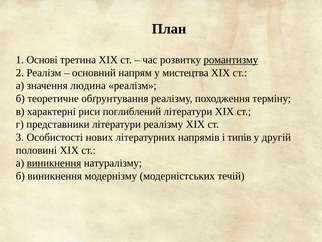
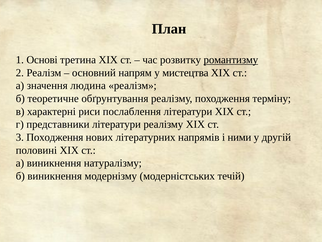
поглиблений: поглиблений -> послаблення
3 Особистості: Особистості -> Походження
типів: типів -> ними
виникнення at (54, 163) underline: present -> none
